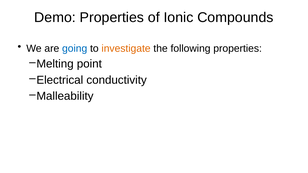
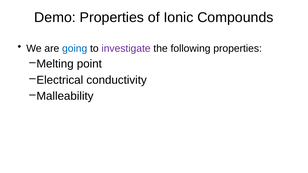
investigate colour: orange -> purple
